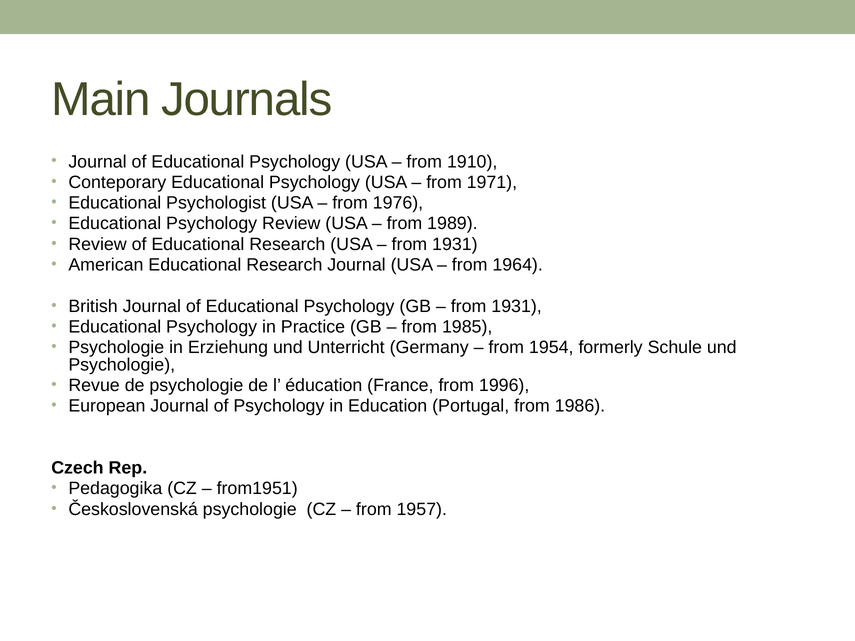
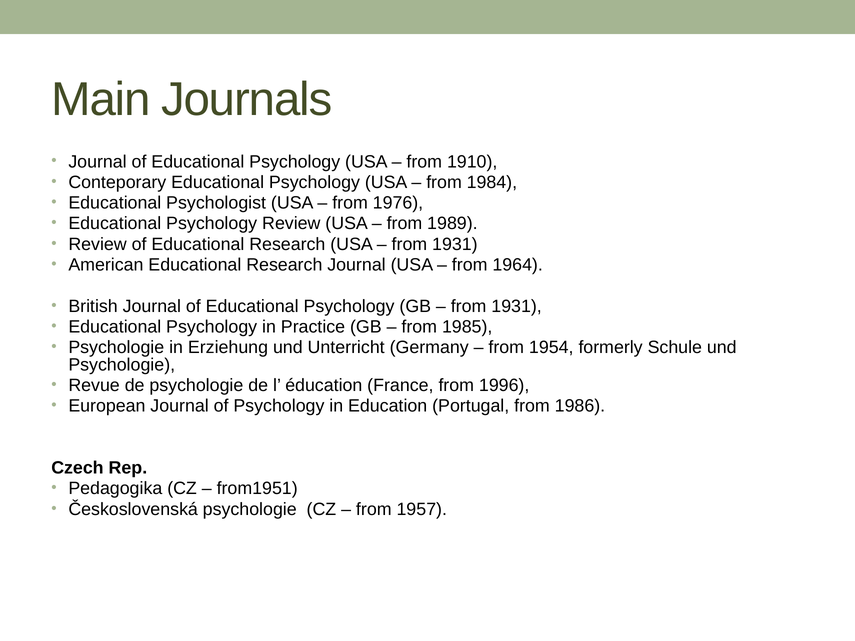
1971: 1971 -> 1984
